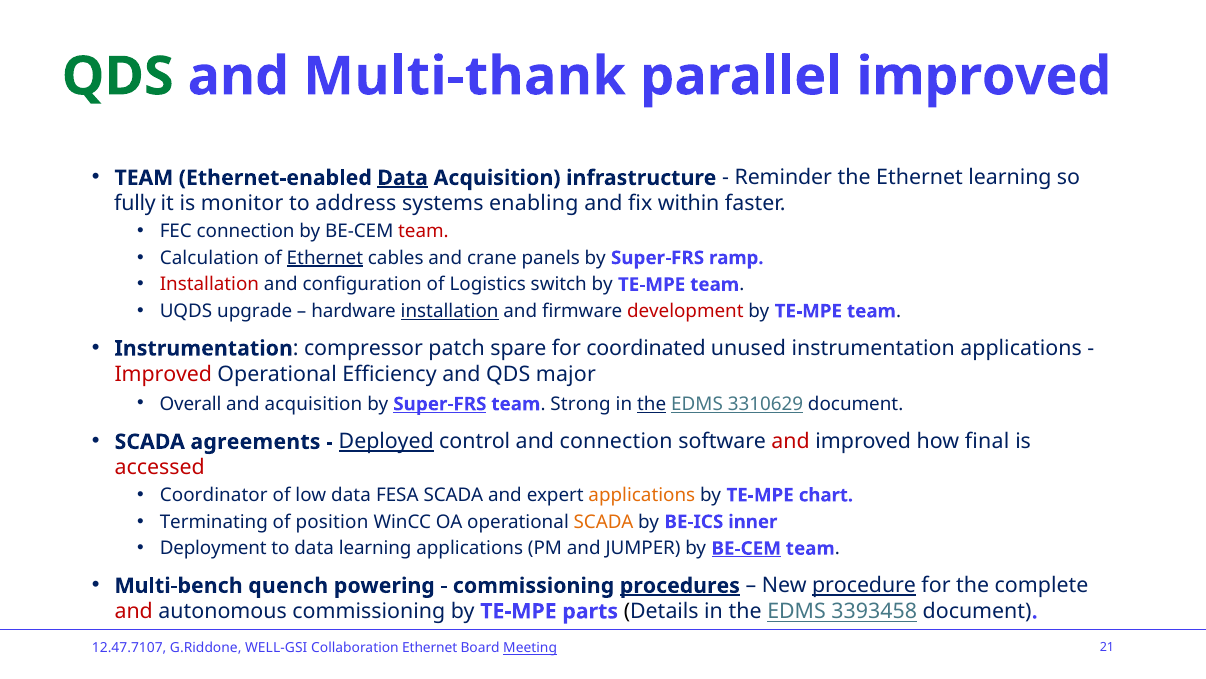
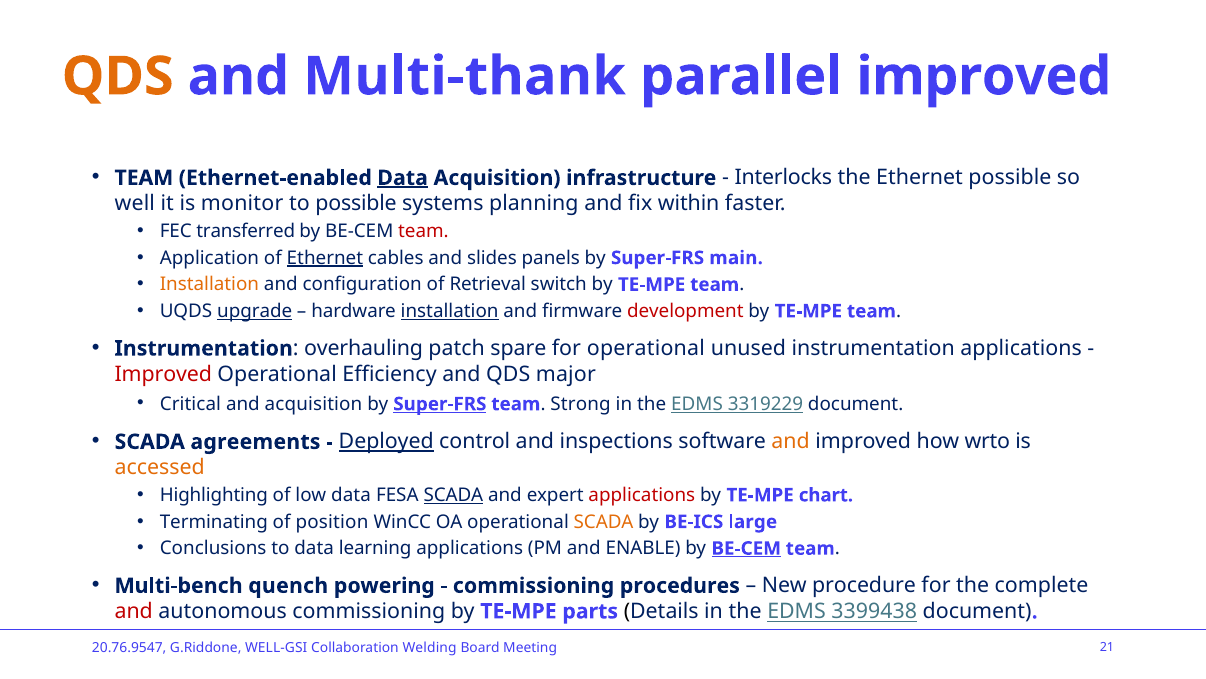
QDS at (118, 76) colour: green -> orange
Reminder: Reminder -> Interlocks
Ethernet learning: learning -> possible
fully: fully -> well
to address: address -> possible
enabling: enabling -> planning
FEC connection: connection -> transferred
Calculation: Calculation -> Application
crane: crane -> slides
ramp: ramp -> main
Installation at (209, 284) colour: red -> orange
Logistics: Logistics -> Retrieval
upgrade underline: none -> present
compressor: compressor -> overhauling
for coordinated: coordinated -> operational
Overall: Overall -> Critical
the at (652, 404) underline: present -> none
3310629: 3310629 -> 3319229
and connection: connection -> inspections
and at (791, 441) colour: red -> orange
final: final -> wrto
accessed colour: red -> orange
Coordinator: Coordinator -> Highlighting
SCADA at (453, 495) underline: none -> present
applications at (642, 495) colour: orange -> red
inner: inner -> large
Deployment: Deployment -> Conclusions
JUMPER: JUMPER -> ENABLE
procedures underline: present -> none
procedure underline: present -> none
3393458: 3393458 -> 3399438
12.47.7107: 12.47.7107 -> 20.76.9547
Collaboration Ethernet: Ethernet -> Welding
Meeting underline: present -> none
